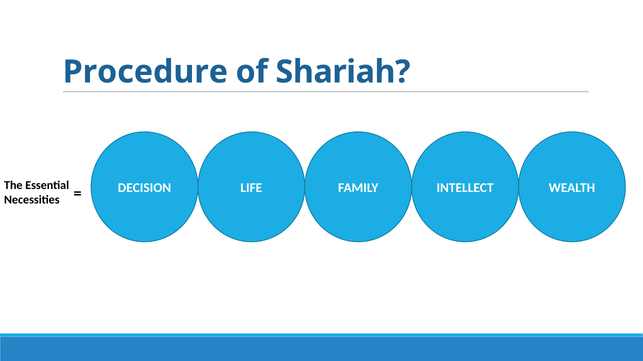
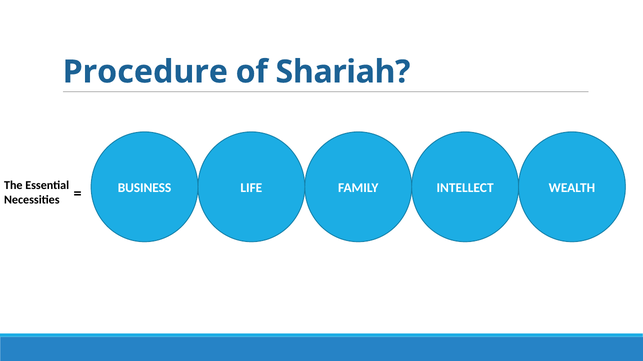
DECISION: DECISION -> BUSINESS
